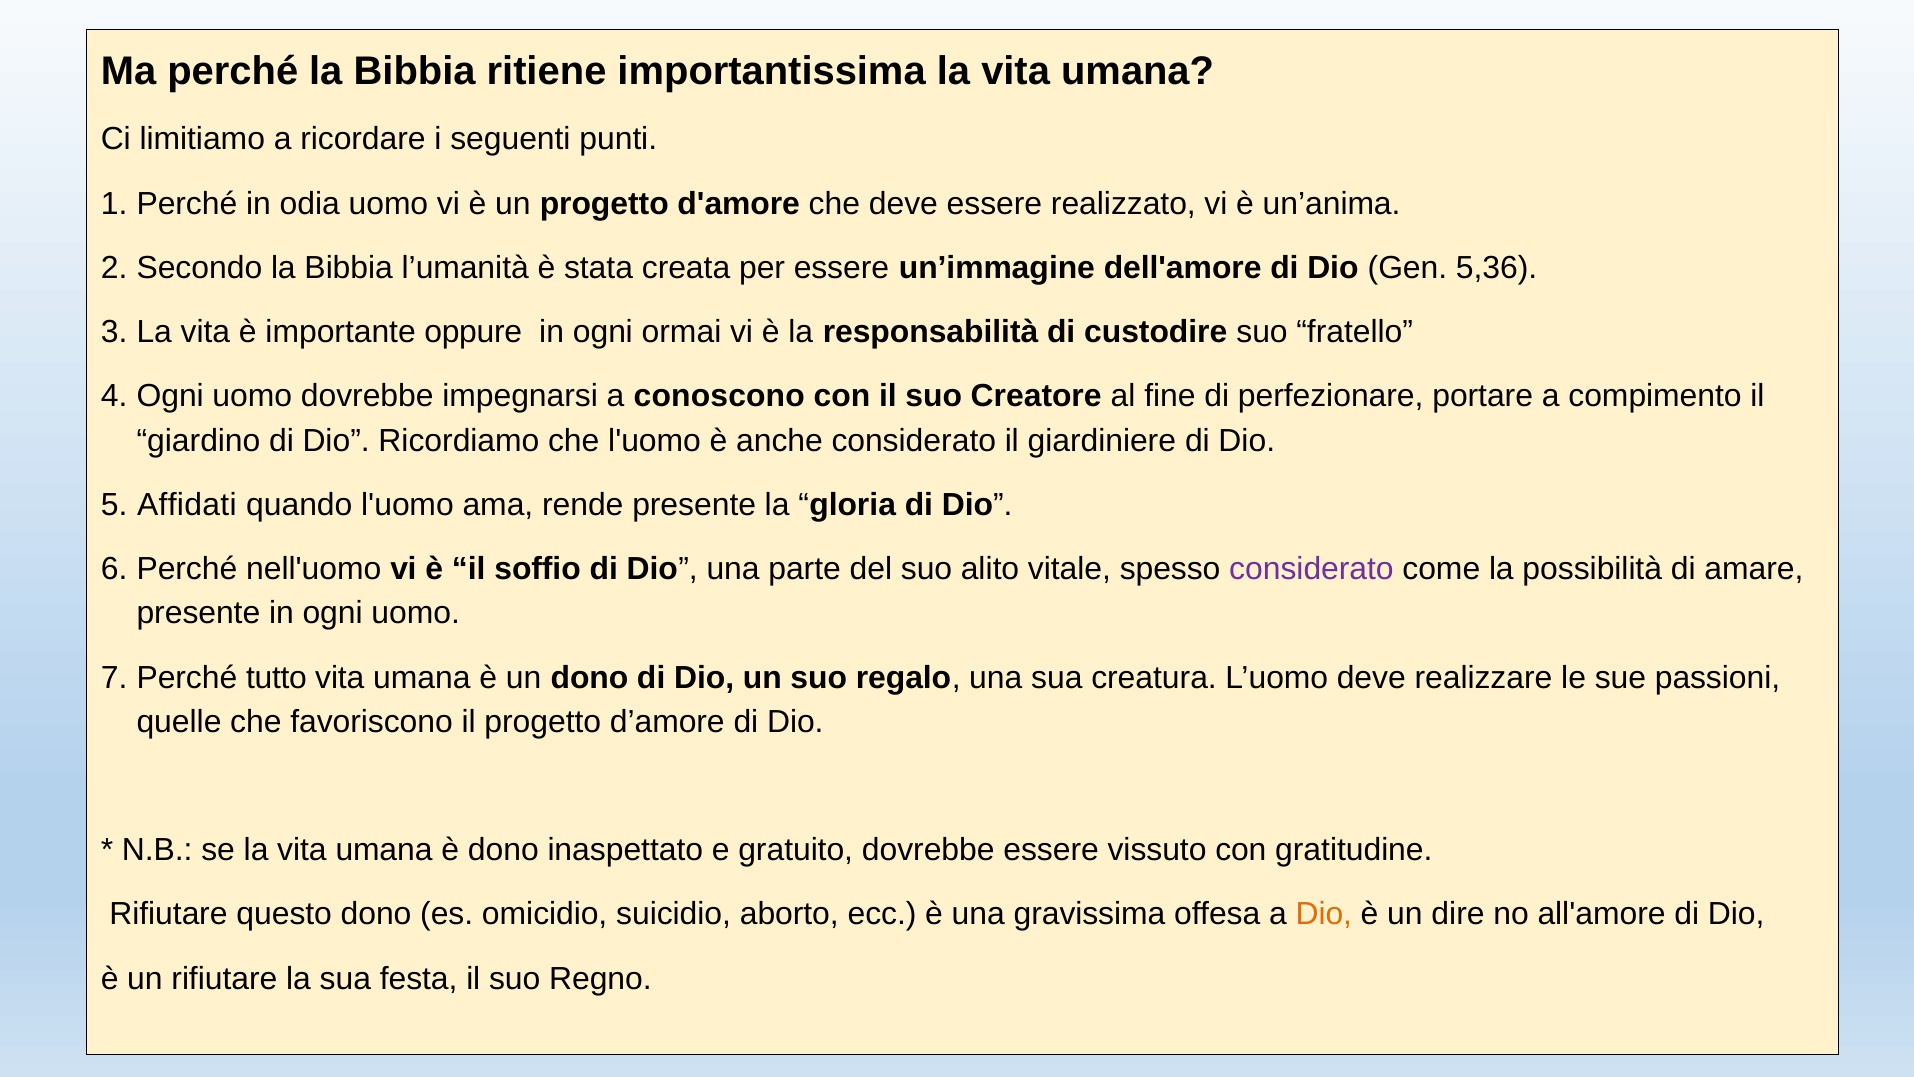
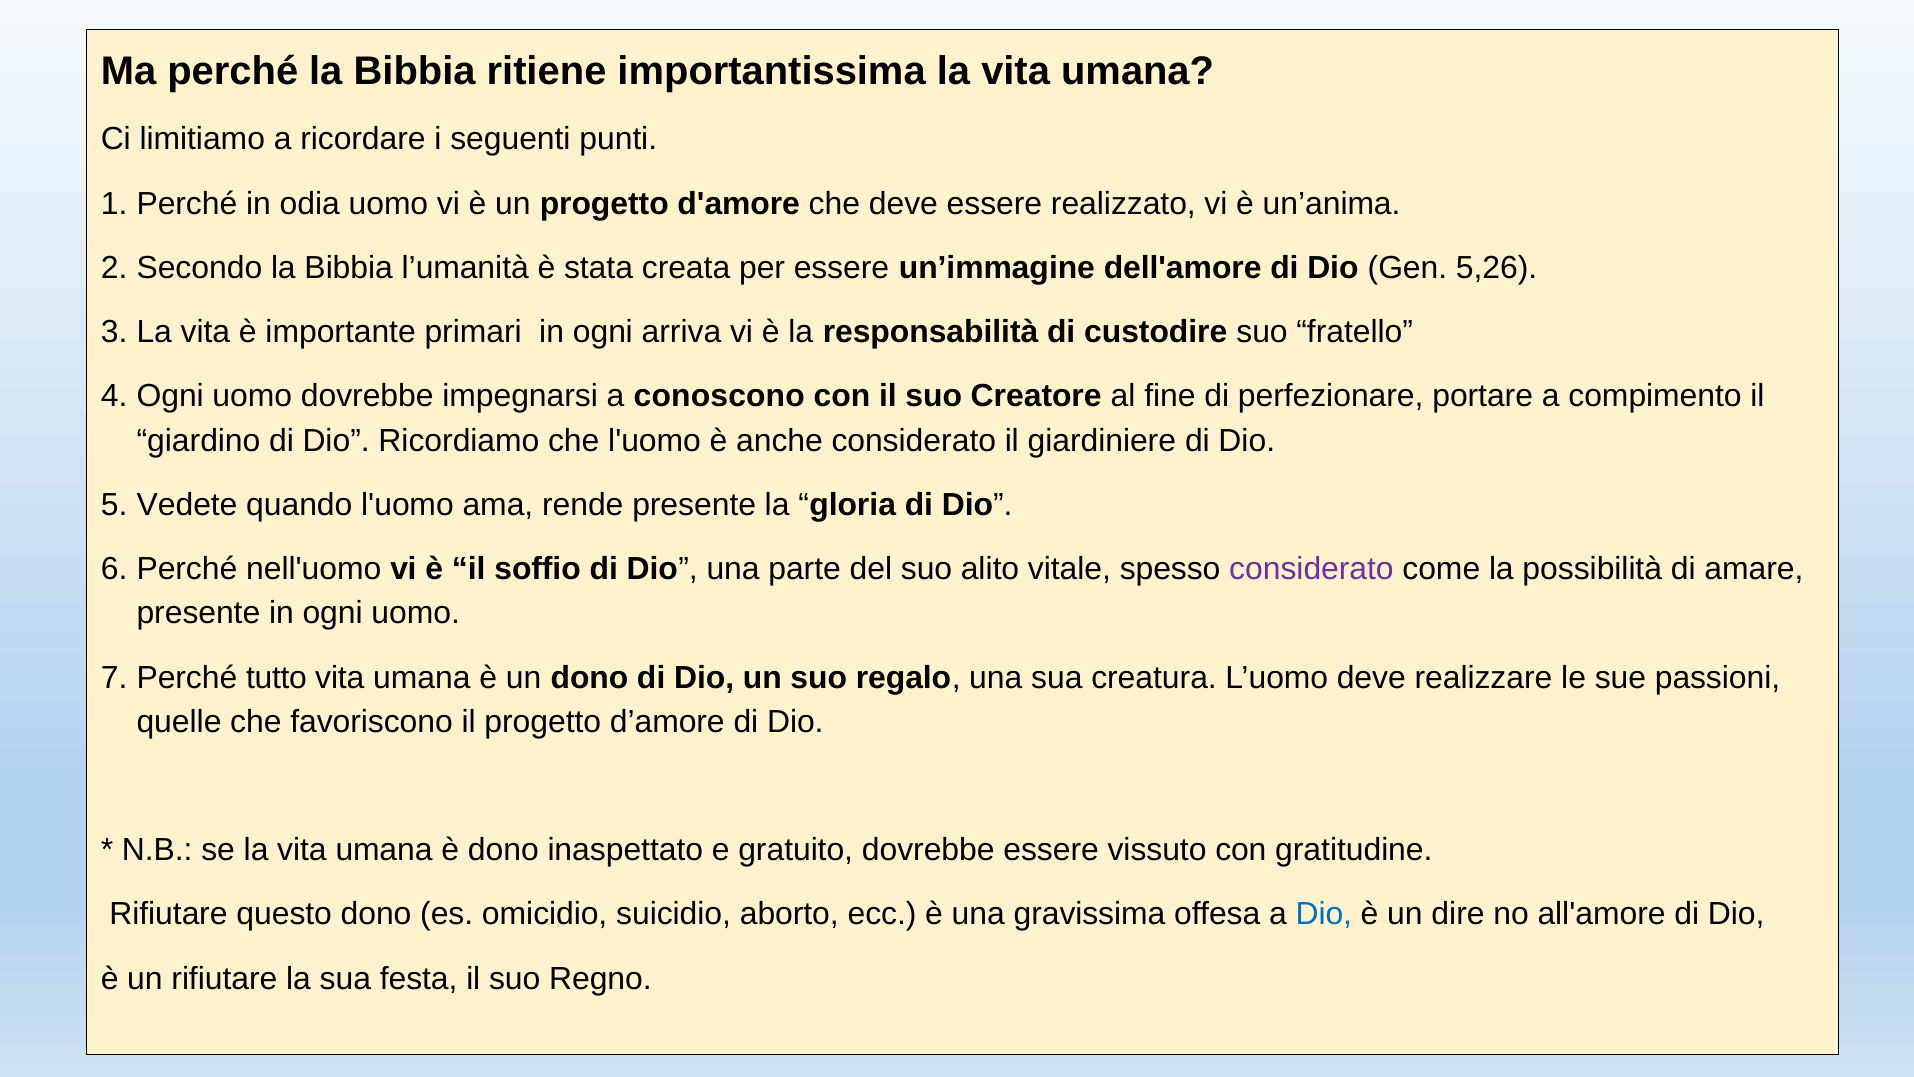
5,36: 5,36 -> 5,26
oppure: oppure -> primari
ormai: ormai -> arriva
Affidati: Affidati -> Vedete
Dio at (1324, 914) colour: orange -> blue
